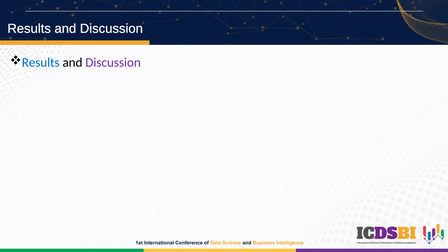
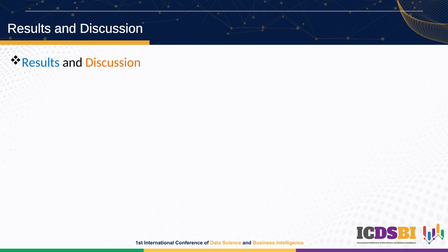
Discussion at (113, 63) colour: purple -> orange
